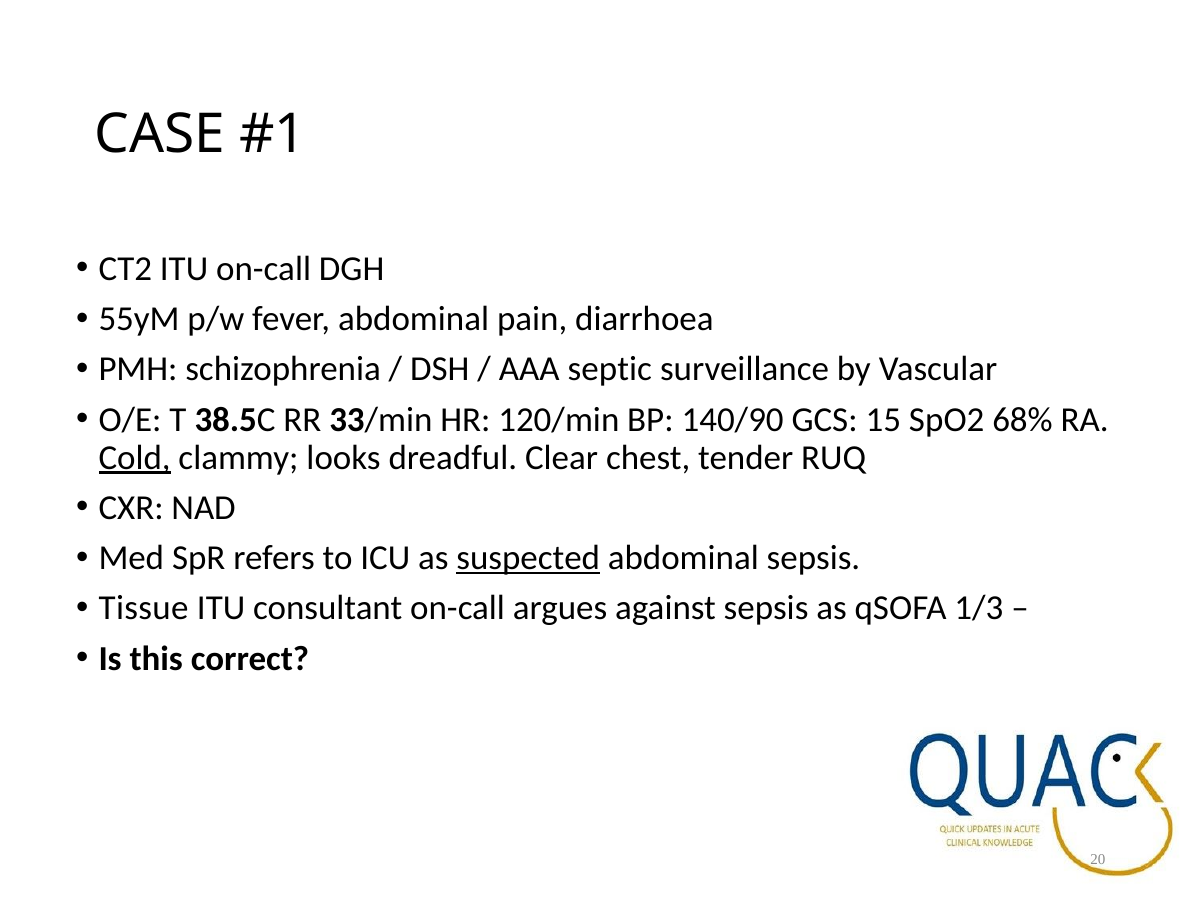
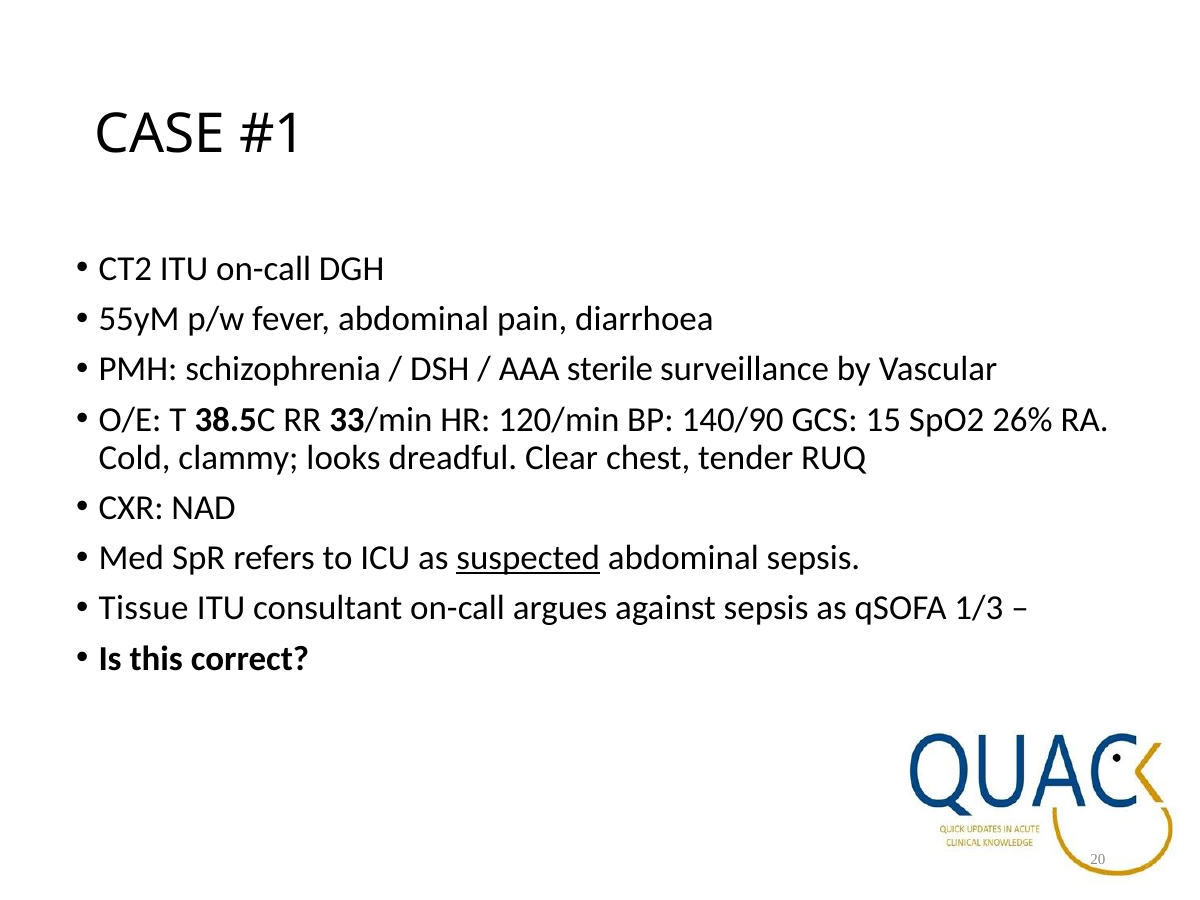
septic: septic -> sterile
68%: 68% -> 26%
Cold underline: present -> none
